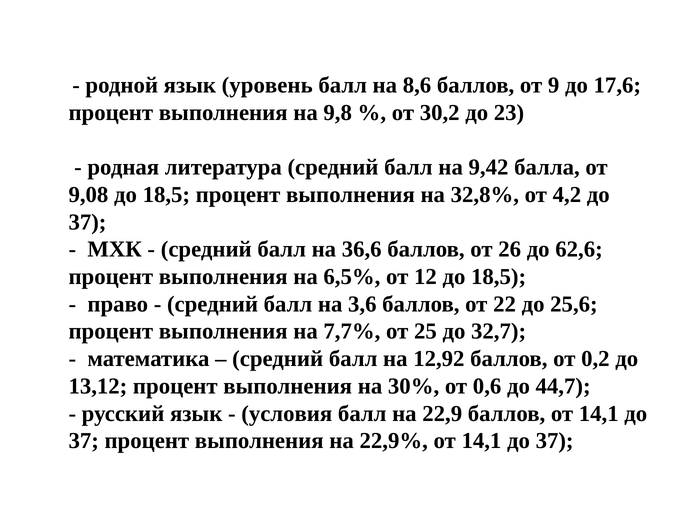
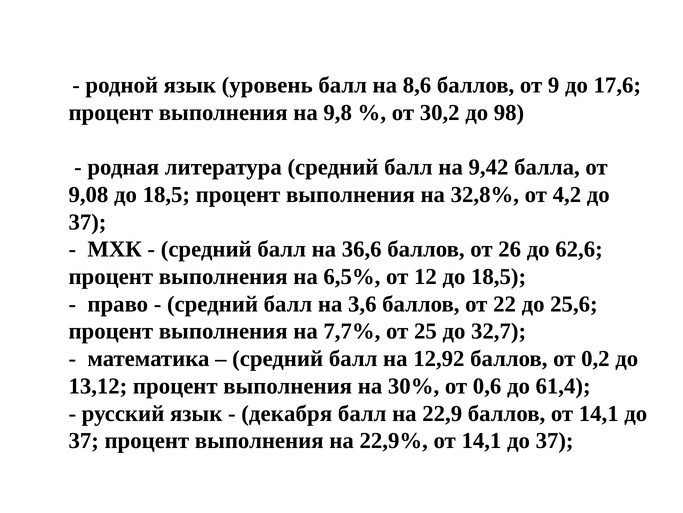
23: 23 -> 98
44,7: 44,7 -> 61,4
условия: условия -> декабря
